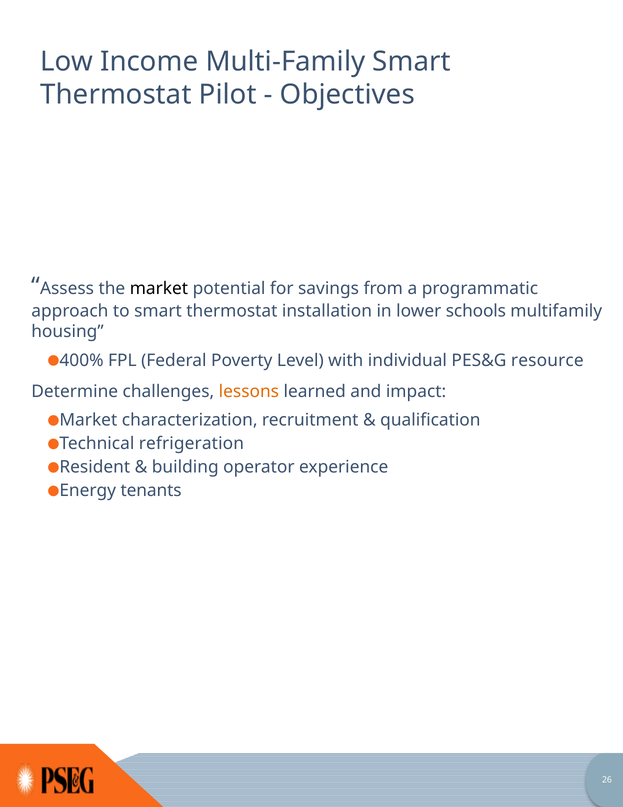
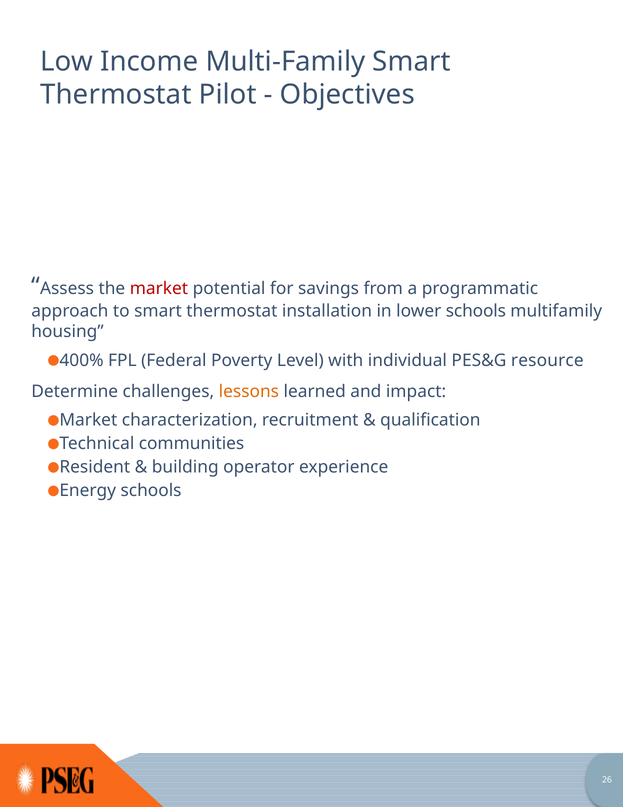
market colour: black -> red
refrigeration: refrigeration -> communities
tenants at (151, 490): tenants -> schools
